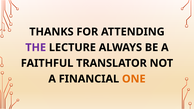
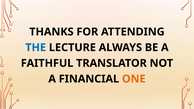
THE colour: purple -> blue
